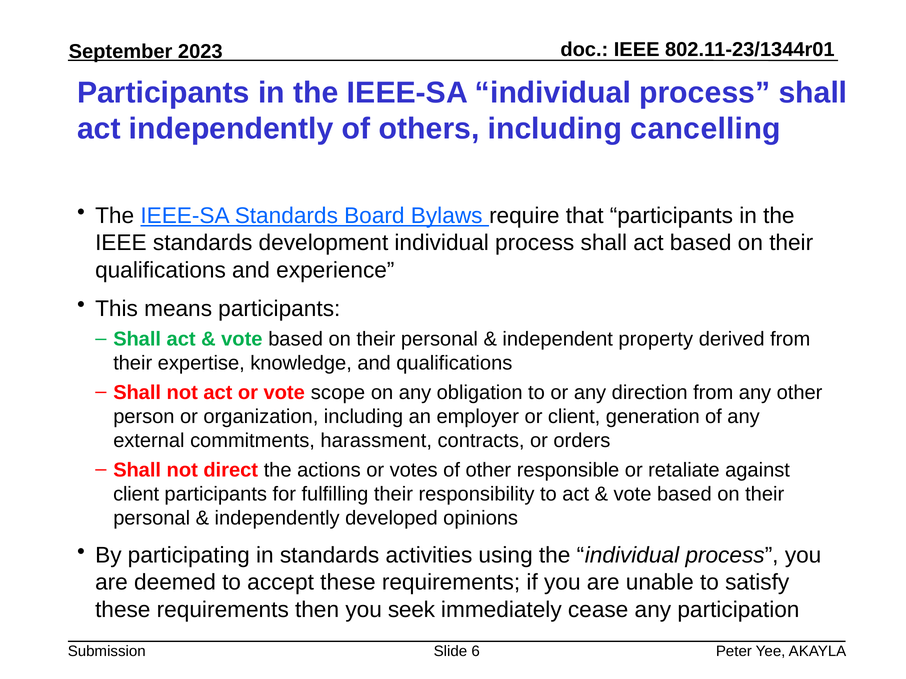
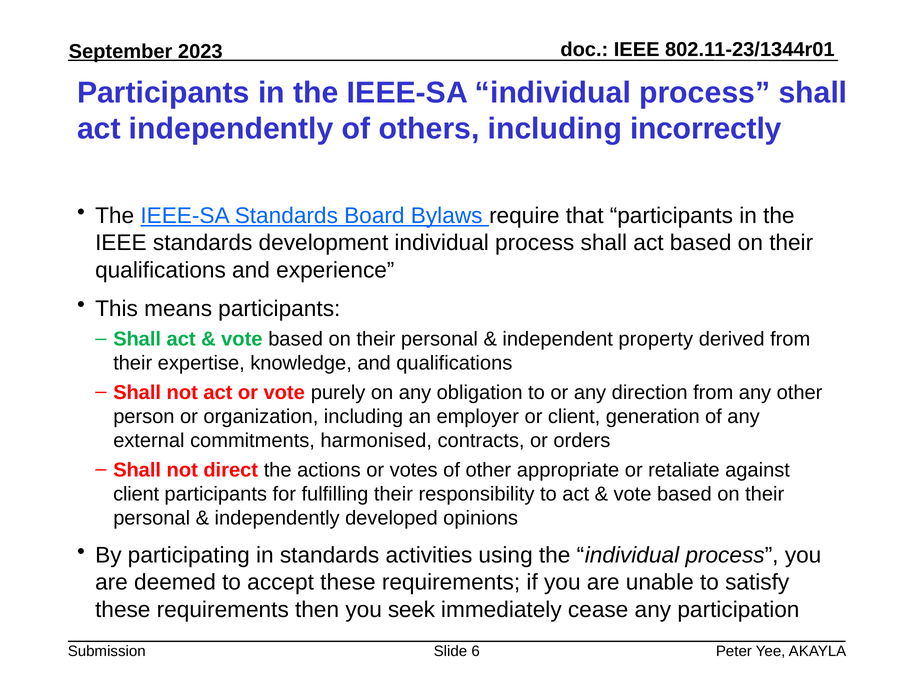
cancelling: cancelling -> incorrectly
scope: scope -> purely
harassment: harassment -> harmonised
responsible: responsible -> appropriate
